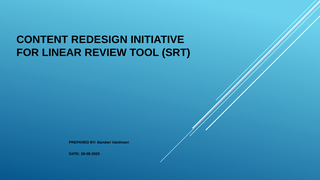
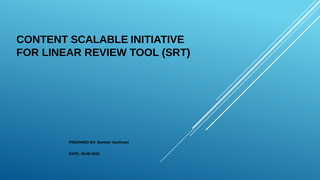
REDESIGN: REDESIGN -> SCALABLE
